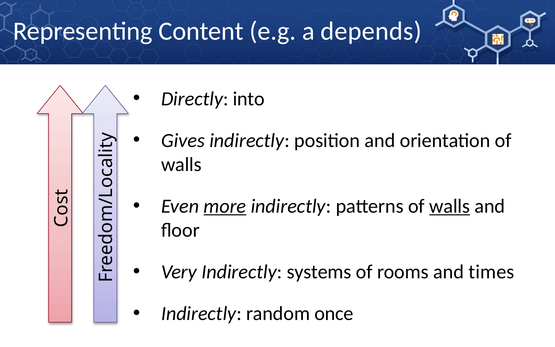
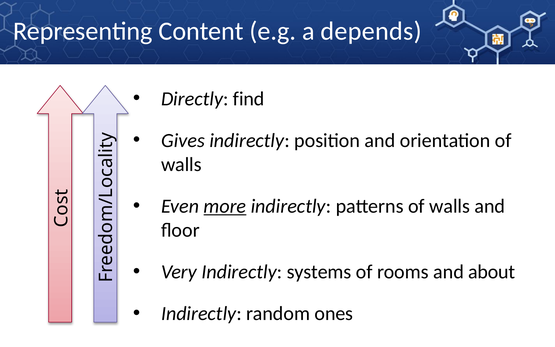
into: into -> find
walls at (450, 206) underline: present -> none
times: times -> about
once: once -> ones
